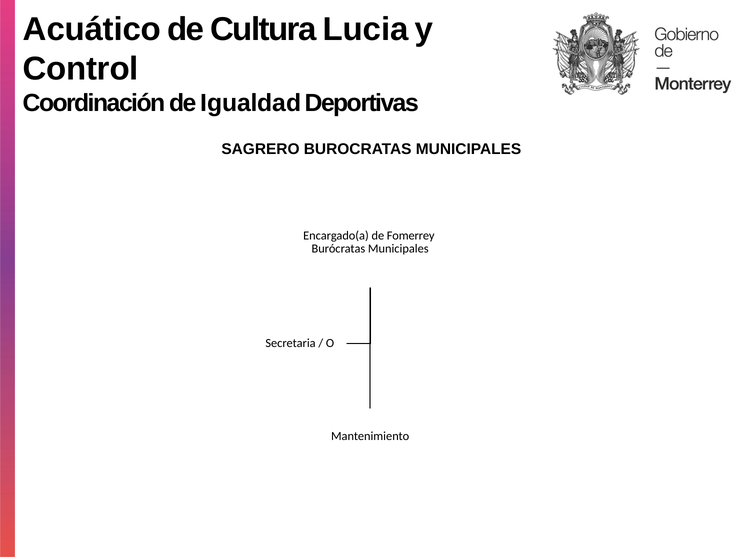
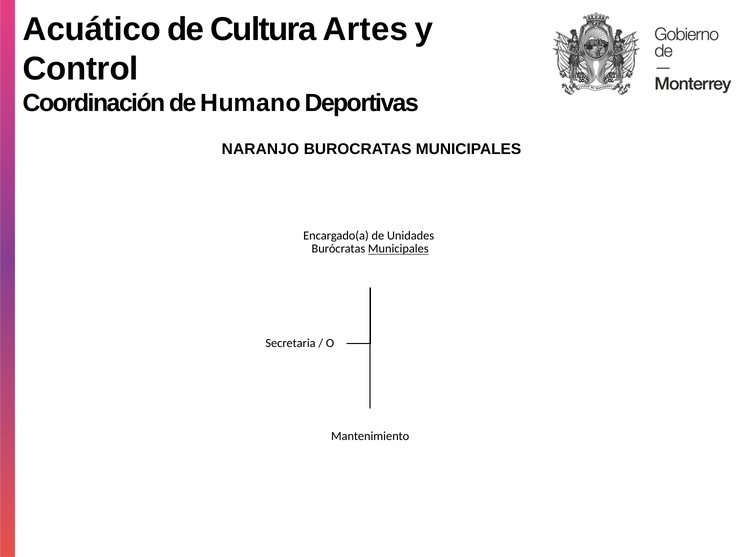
Lucia: Lucia -> Artes
Igualdad: Igualdad -> Humano
SAGRERO: SAGRERO -> NARANJO
Fomerrey: Fomerrey -> Unidades
Municipales at (398, 249) underline: none -> present
